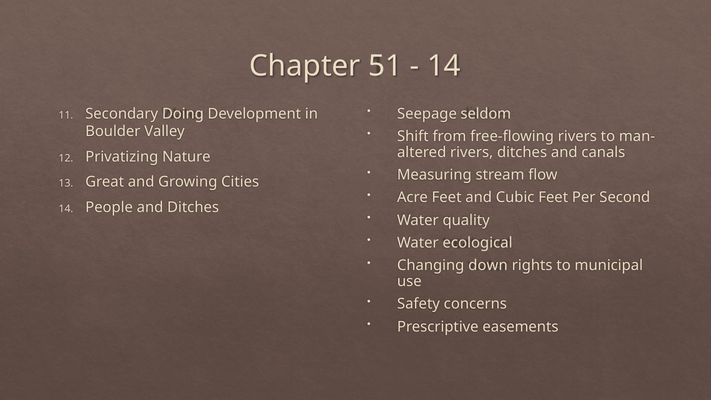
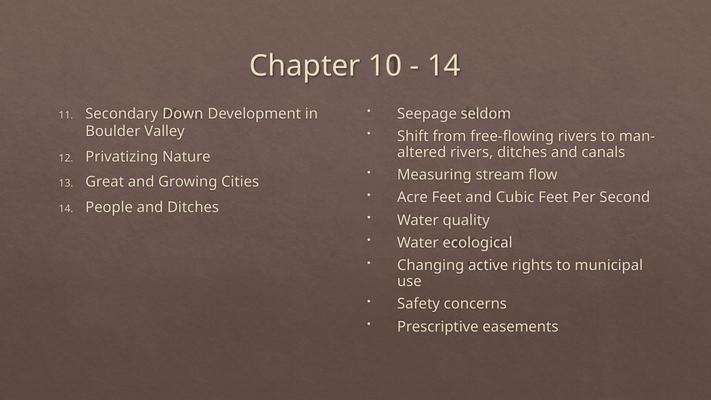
51: 51 -> 10
Doing: Doing -> Down
down: down -> active
